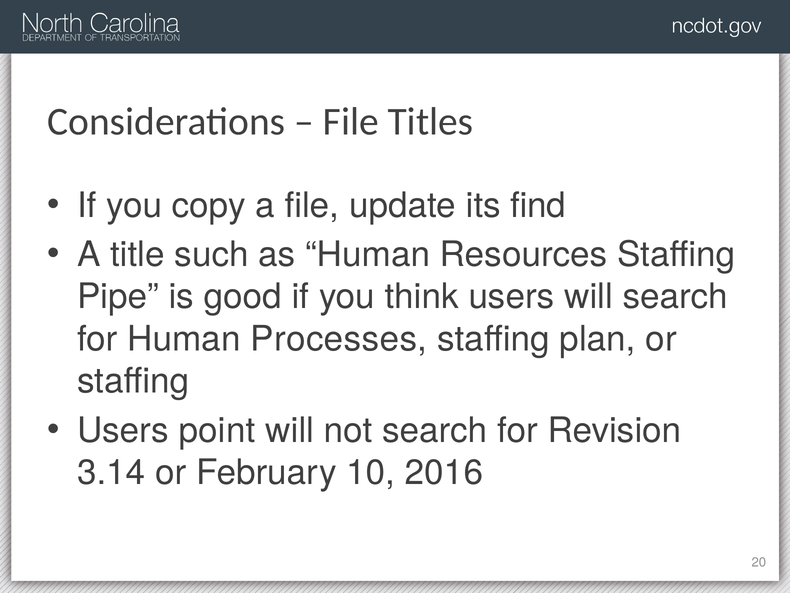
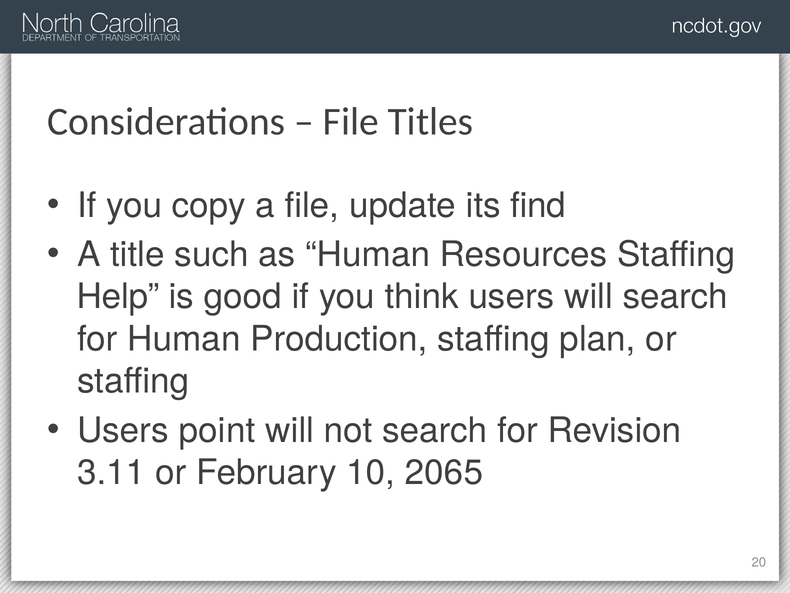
Pipe: Pipe -> Help
Processes: Processes -> Production
3.14: 3.14 -> 3.11
2016: 2016 -> 2065
